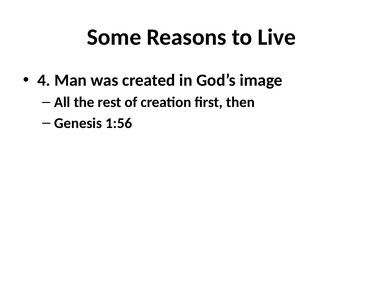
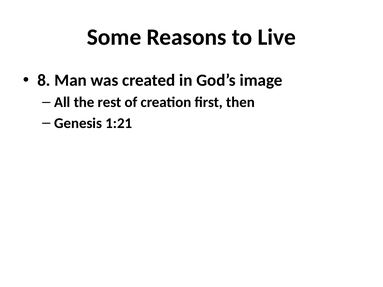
4: 4 -> 8
1:56: 1:56 -> 1:21
